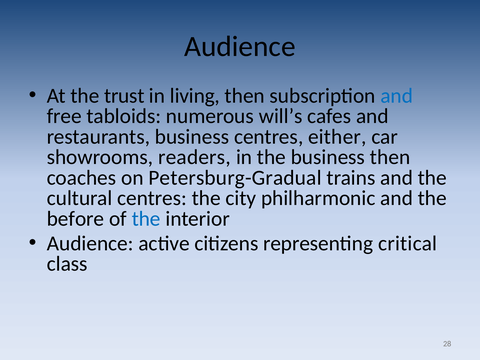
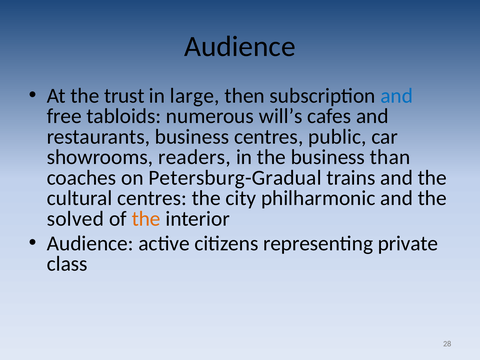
living: living -> large
either: either -> public
business then: then -> than
before: before -> solved
the at (146, 219) colour: blue -> orange
critical: critical -> private
